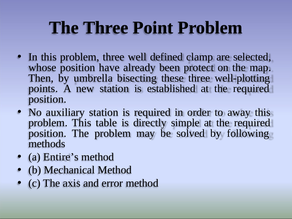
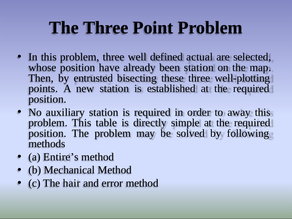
clamp: clamp -> actual
been protect: protect -> station
umbrella: umbrella -> entrusted
axis: axis -> hair
